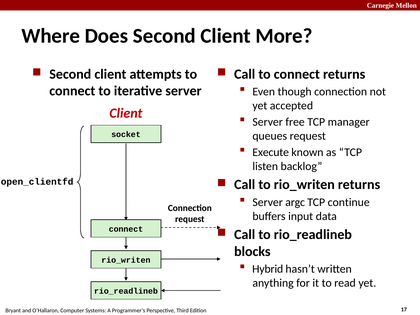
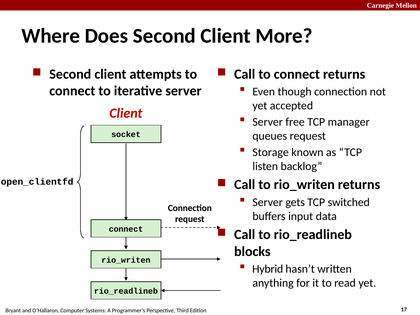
Execute: Execute -> Storage
argc: argc -> gets
continue: continue -> switched
